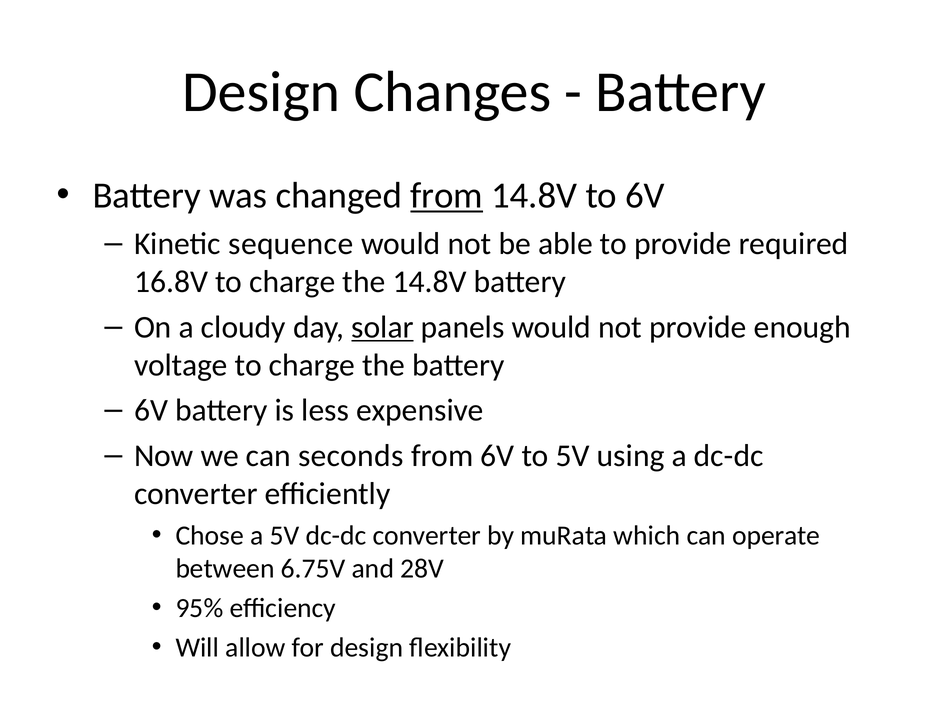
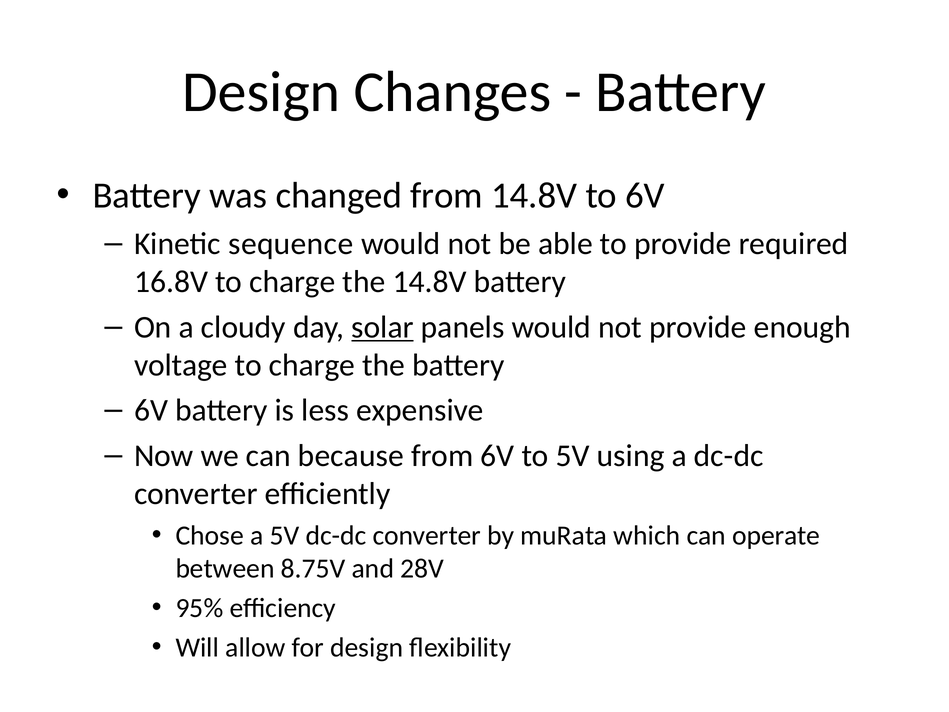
from at (447, 196) underline: present -> none
seconds: seconds -> because
6.75V: 6.75V -> 8.75V
